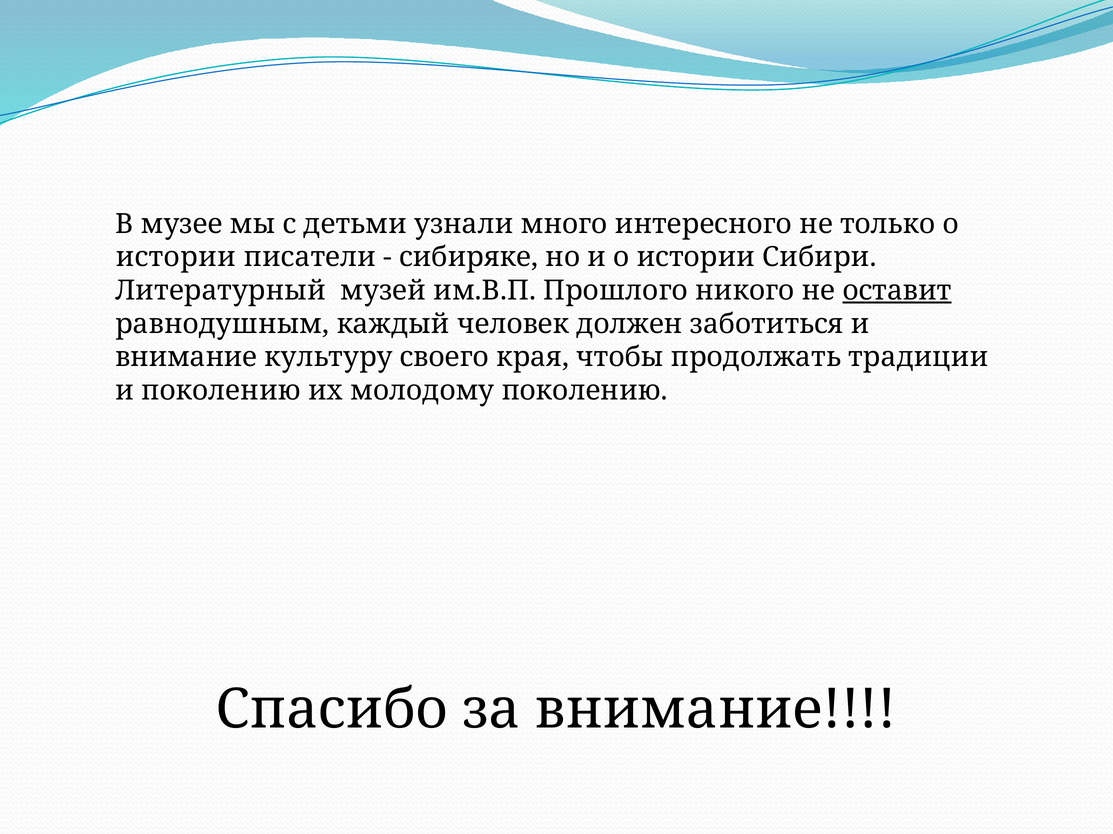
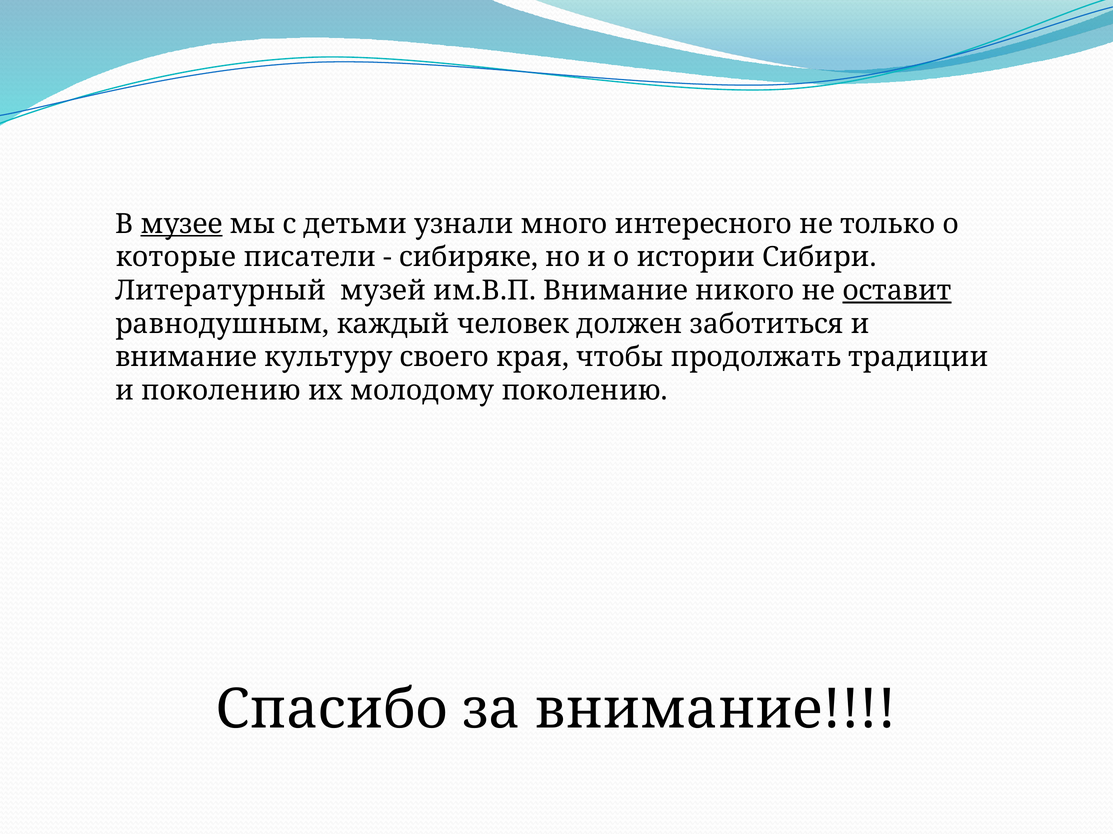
музее underline: none -> present
истории at (176, 257): истории -> которые
им.В.П Прошлого: Прошлого -> Внимание
